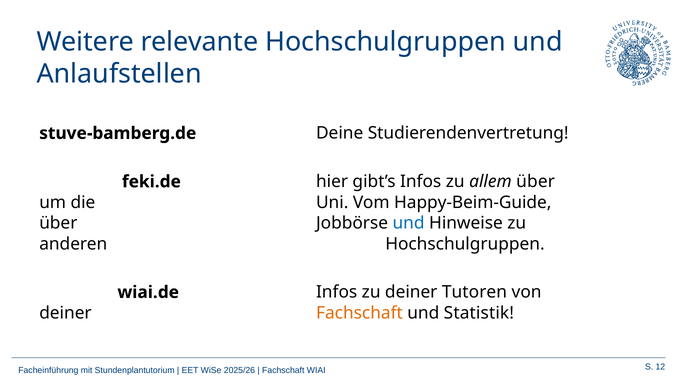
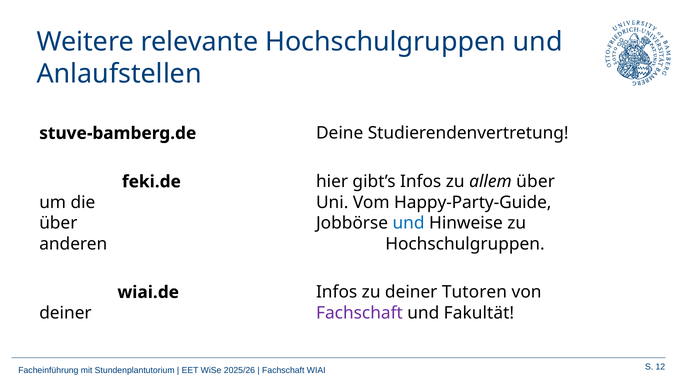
Happy-Beim-Guide: Happy-Beim-Guide -> Happy-Party-Guide
Fachschaft at (359, 313) colour: orange -> purple
Statistik: Statistik -> Fakultät
